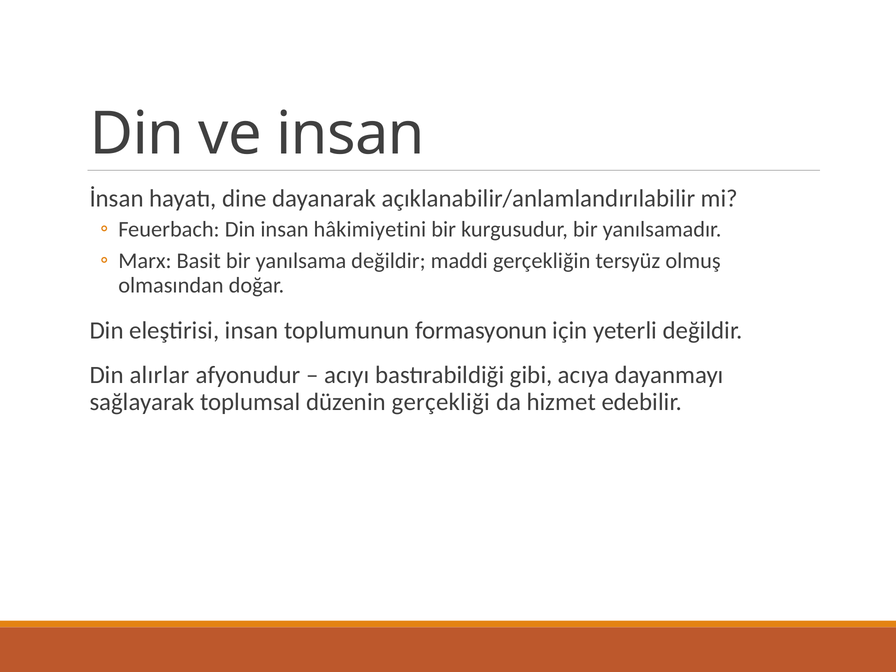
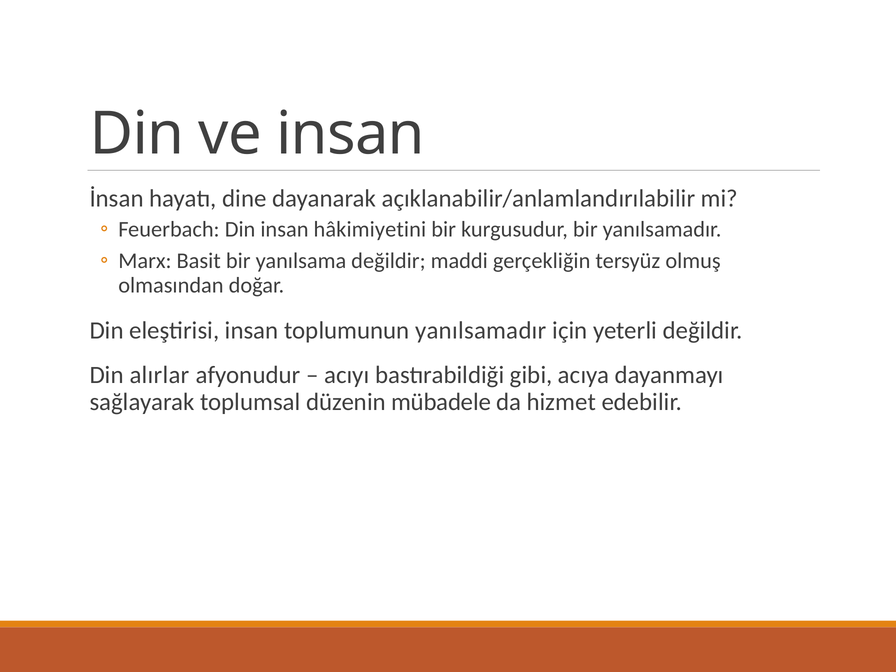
toplumunun formasyonun: formasyonun -> yanılsamadır
gerçekliği: gerçekliği -> mübadele
